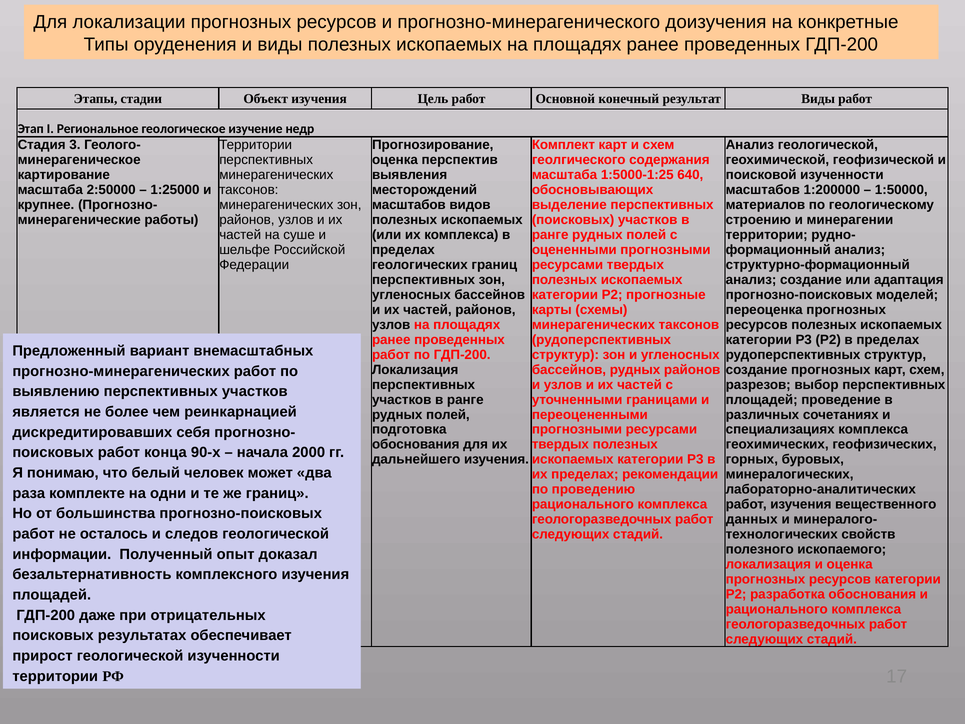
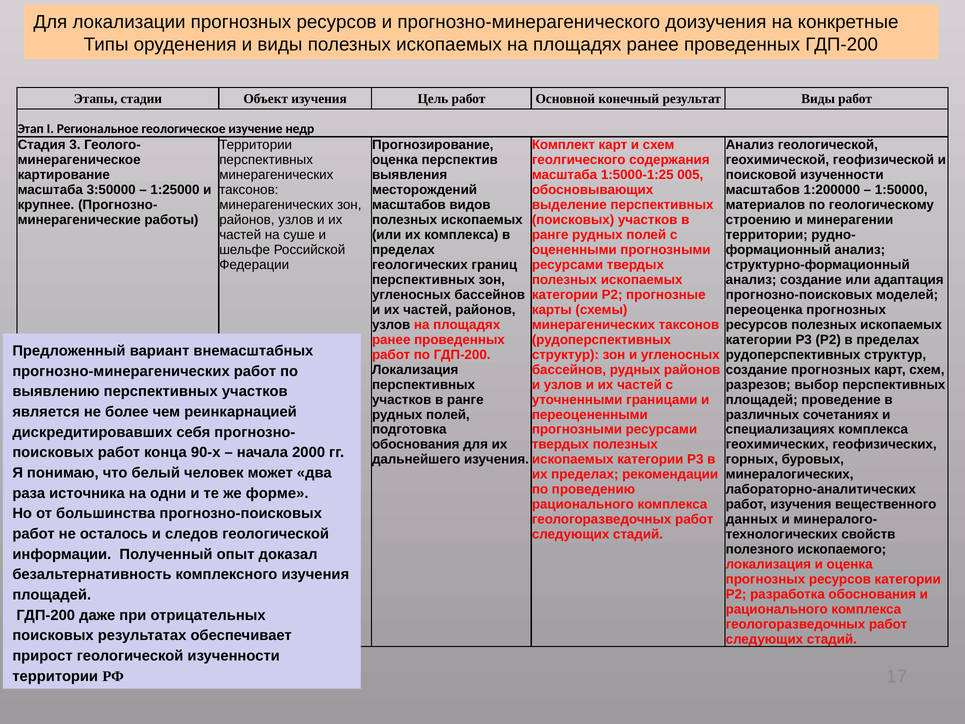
640: 640 -> 005
2:50000: 2:50000 -> 3:50000
комплекте: комплекте -> источника
же границ: границ -> форме
